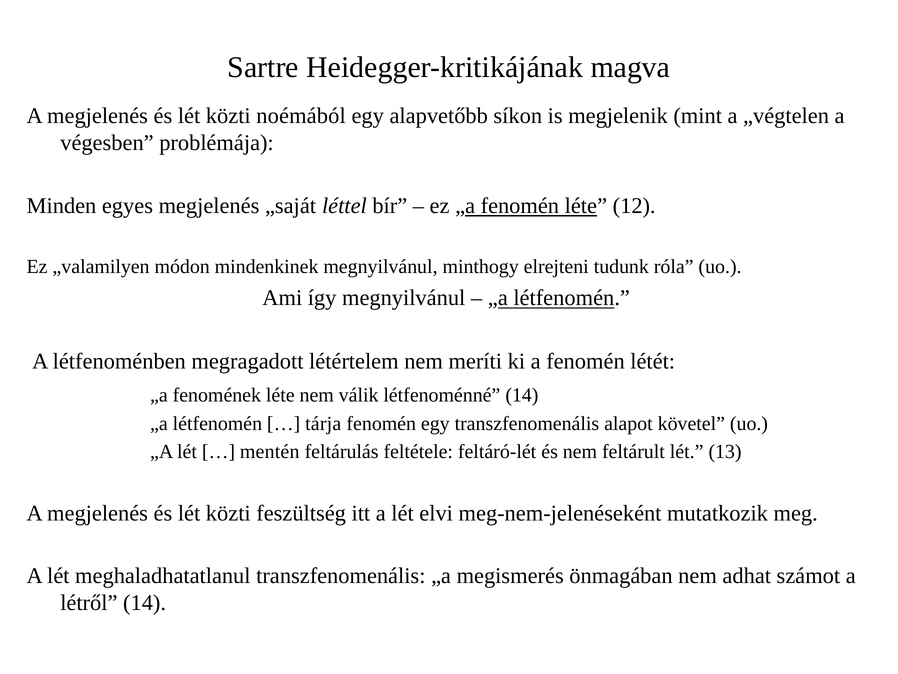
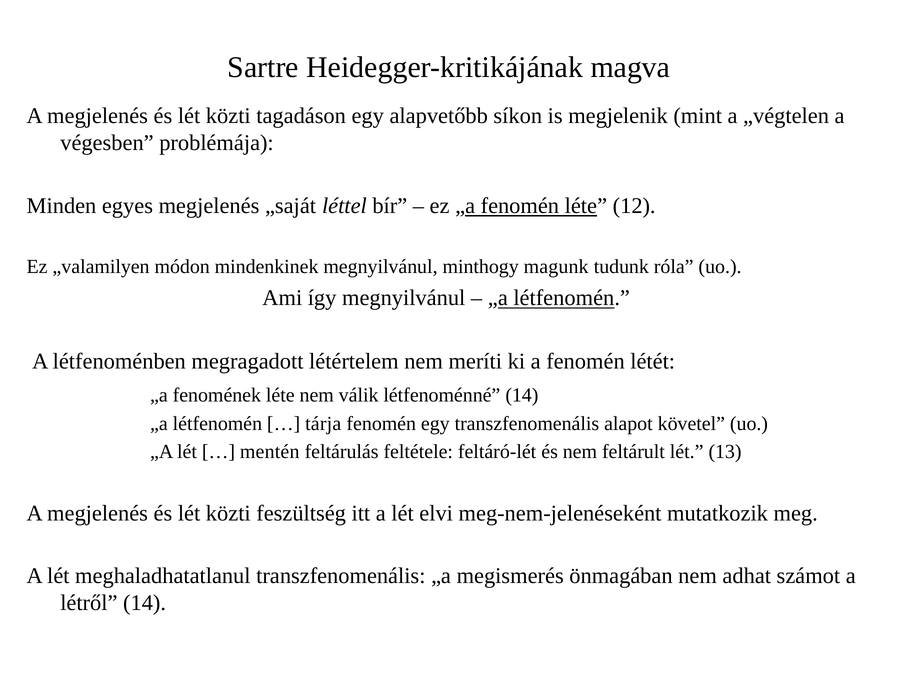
noémából: noémából -> tagadáson
elrejteni: elrejteni -> magunk
